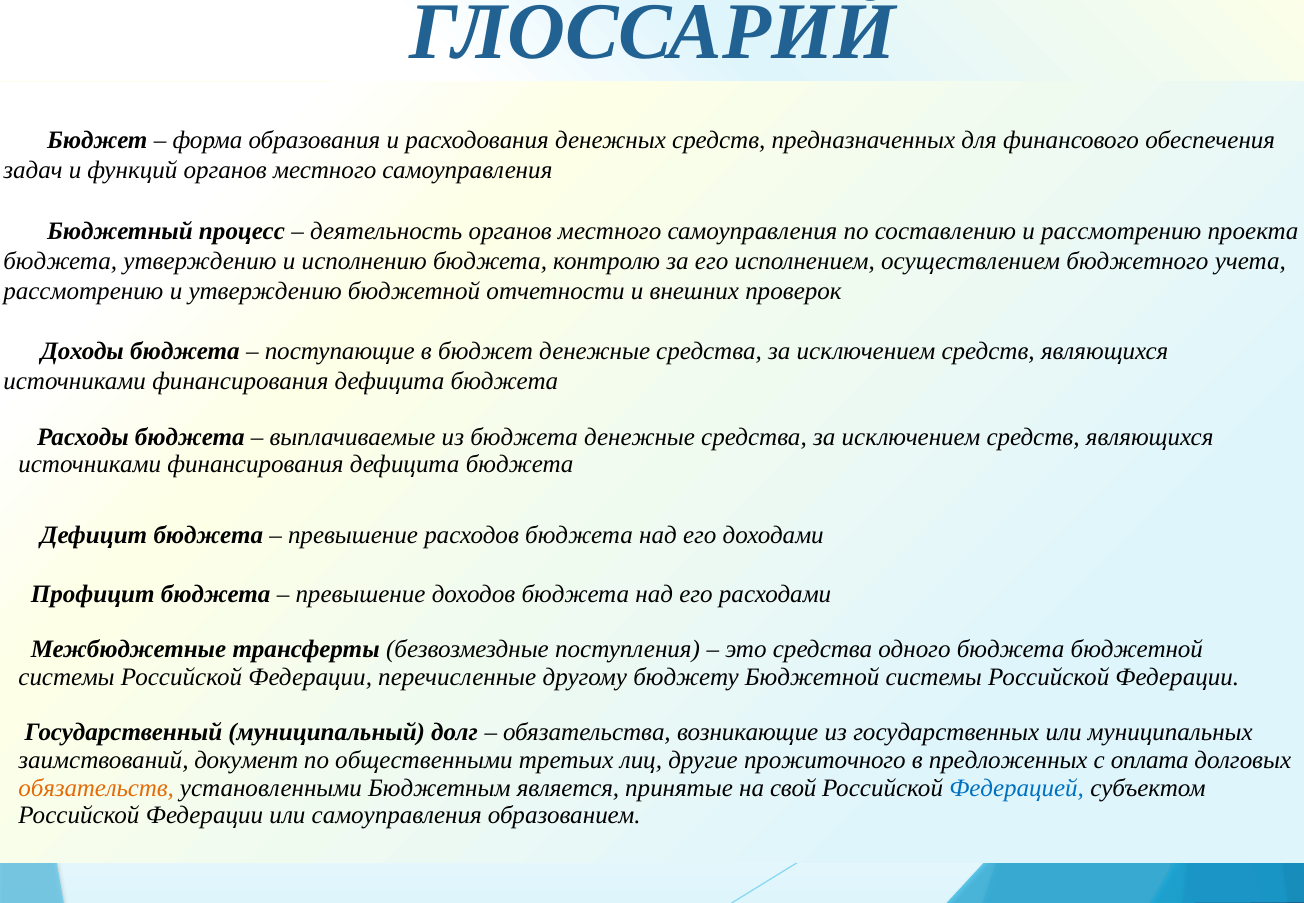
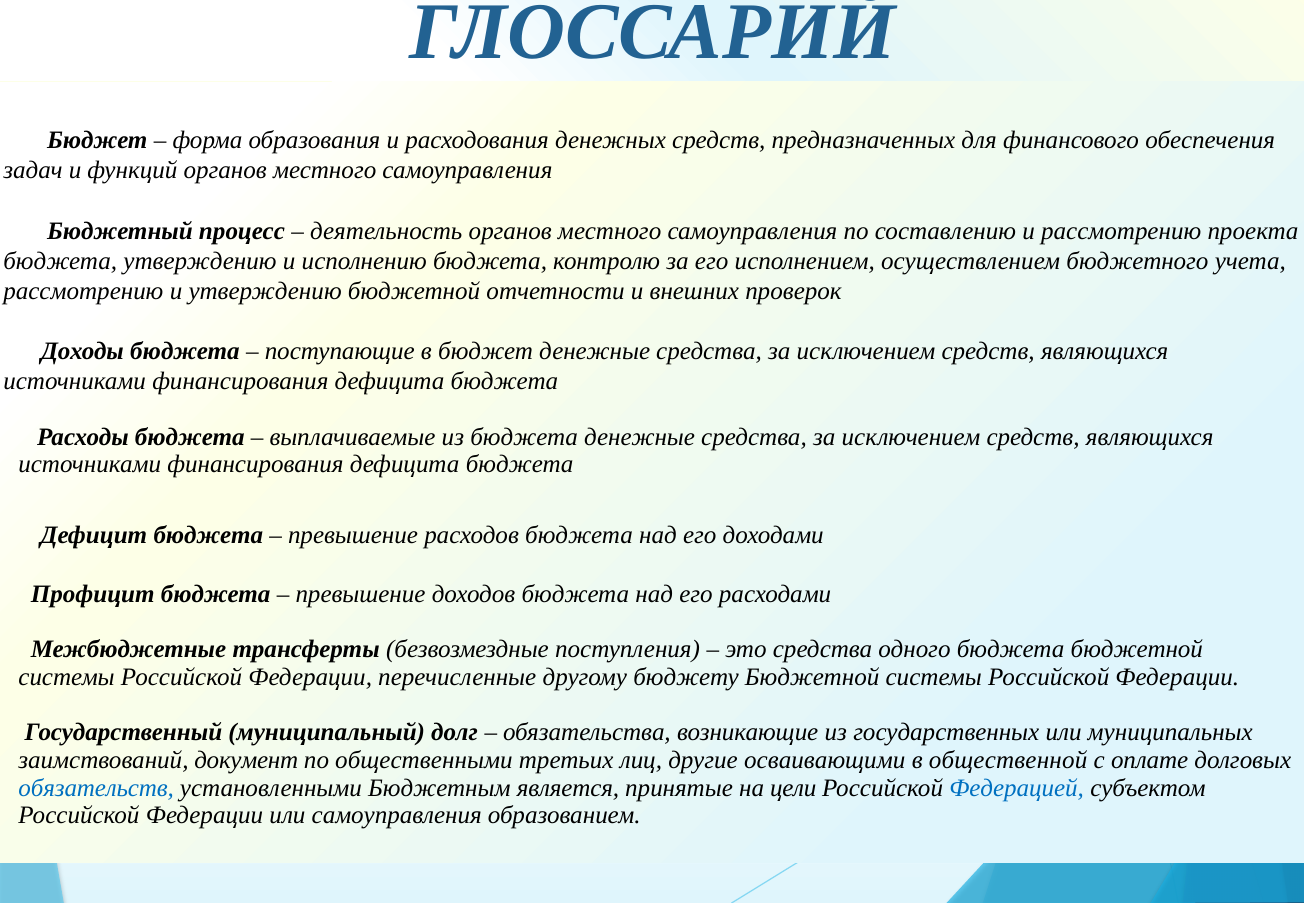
прожиточного: прожиточного -> осваивающими
предложенных: предложенных -> общественной
оплата: оплата -> оплате
обязательств colour: orange -> blue
свой: свой -> цели
